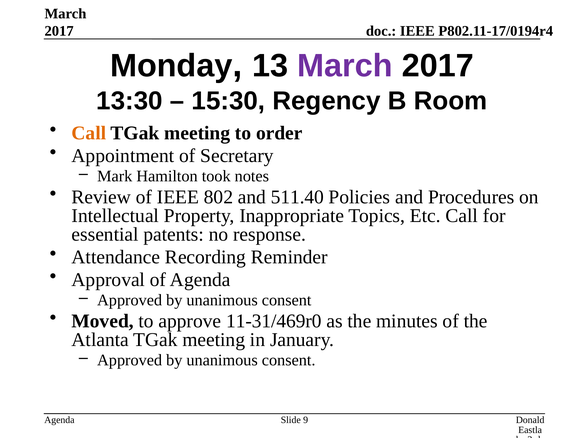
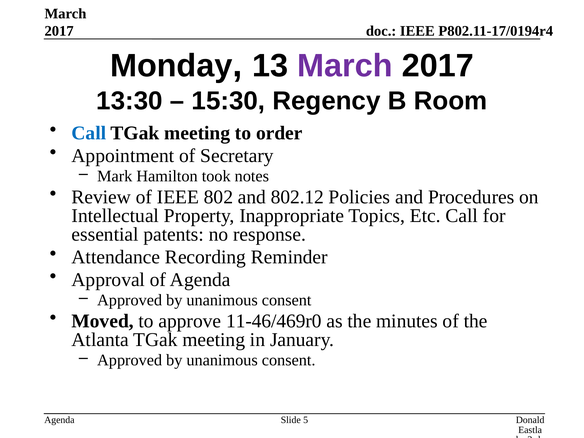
Call at (89, 133) colour: orange -> blue
511.40: 511.40 -> 802.12
11-31/469r0: 11-31/469r0 -> 11-46/469r0
9: 9 -> 5
